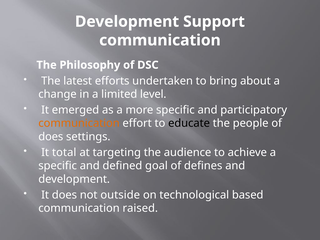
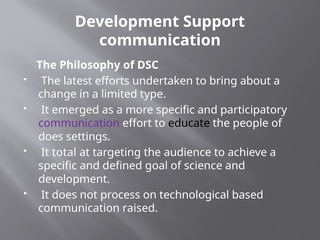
level: level -> type
communication at (79, 123) colour: orange -> purple
defines: defines -> science
outside: outside -> process
